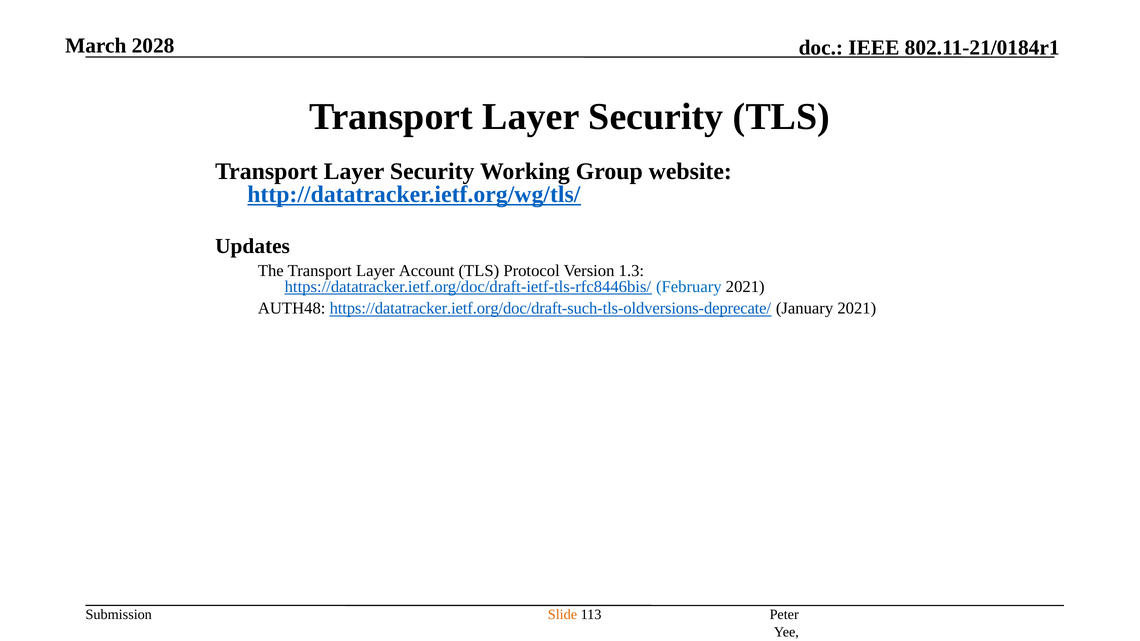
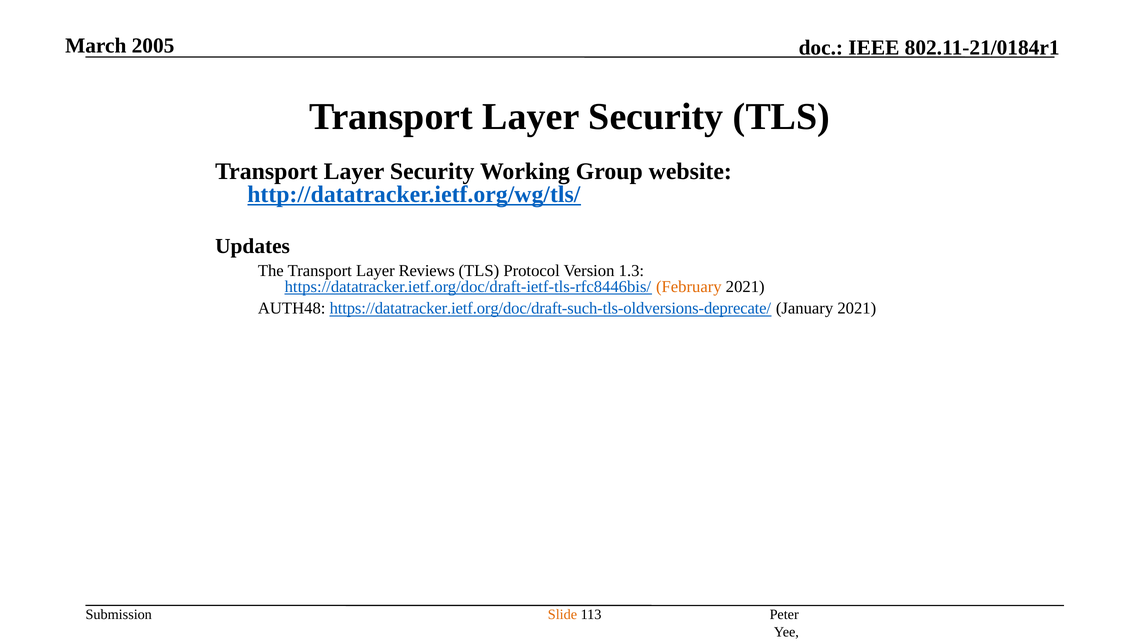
2028: 2028 -> 2005
Account: Account -> Reviews
February colour: blue -> orange
